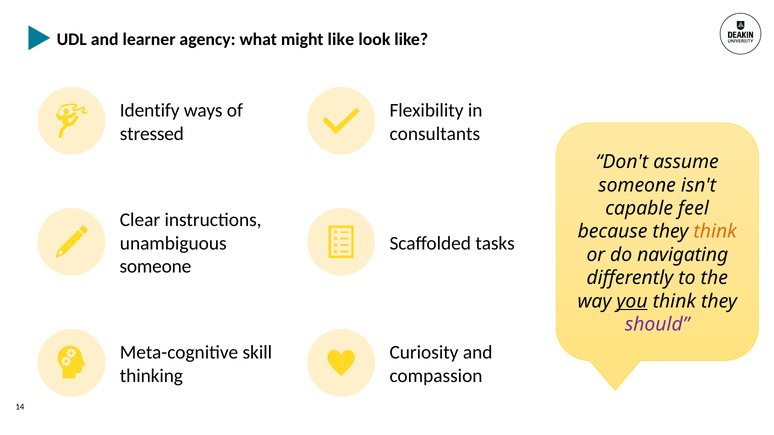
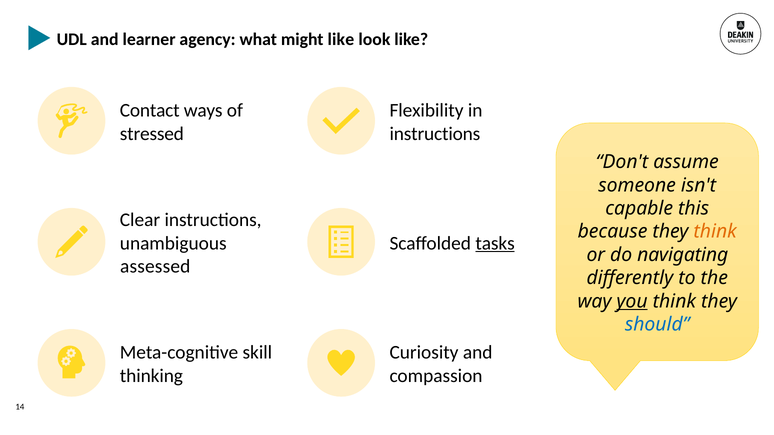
Identify: Identify -> Contact
consultants at (435, 134): consultants -> instructions
feel: feel -> this
tasks underline: none -> present
someone at (155, 267): someone -> assessed
should colour: purple -> blue
